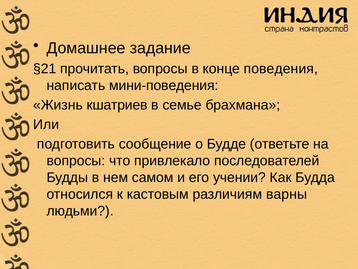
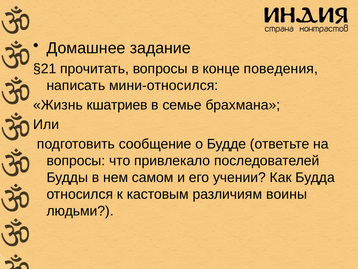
мини-поведения: мини-поведения -> мини-относился
варны: варны -> воины
